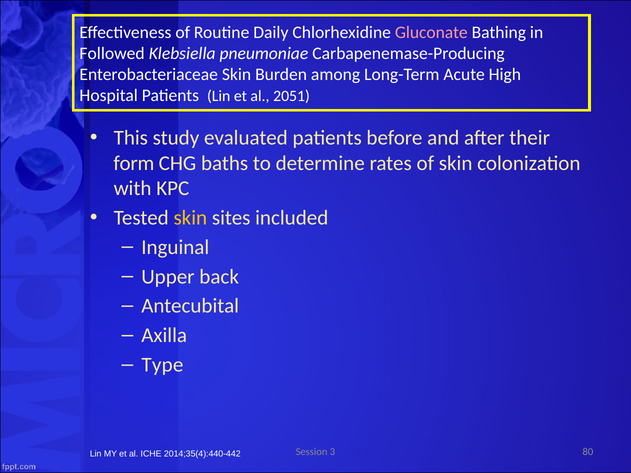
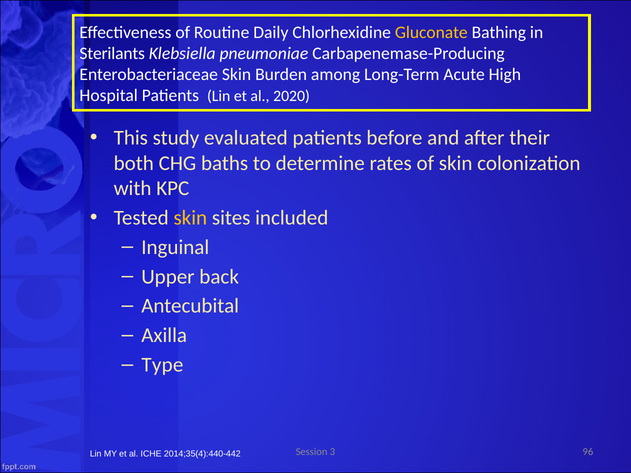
Gluconate colour: pink -> yellow
Followed: Followed -> Sterilants
2051: 2051 -> 2020
form: form -> both
80: 80 -> 96
